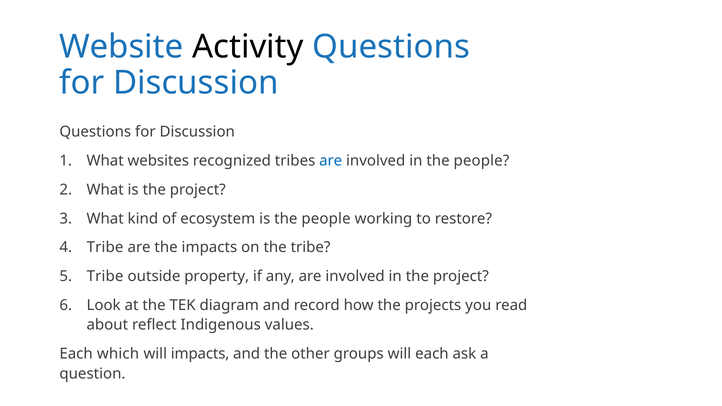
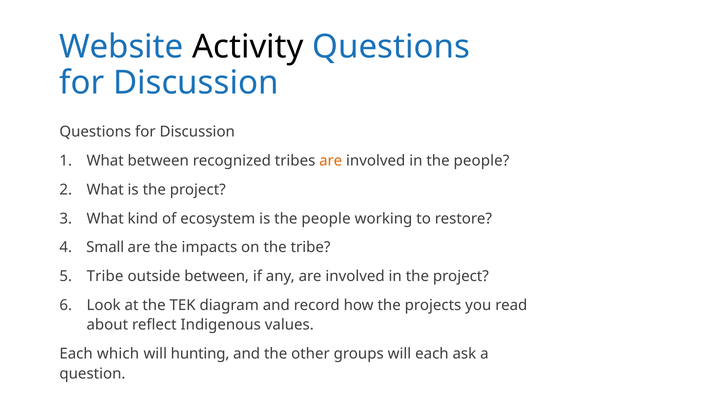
What websites: websites -> between
are at (331, 161) colour: blue -> orange
Tribe at (105, 248): Tribe -> Small
outside property: property -> between
will impacts: impacts -> hunting
